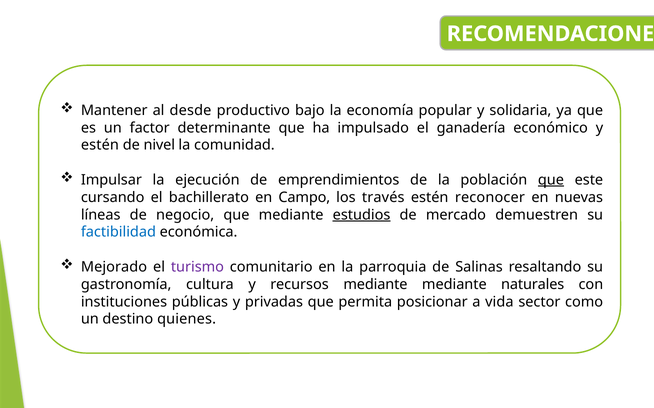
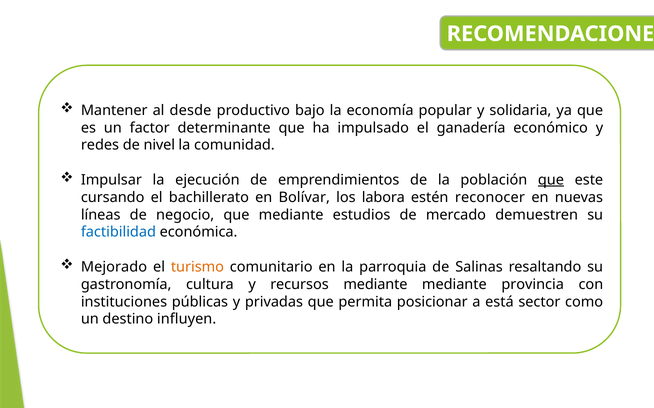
estén at (100, 145): estén -> redes
Campo: Campo -> Bolívar
través: través -> labora
estudios underline: present -> none
turismo colour: purple -> orange
naturales: naturales -> provincia
vida: vida -> está
quienes: quienes -> influyen
